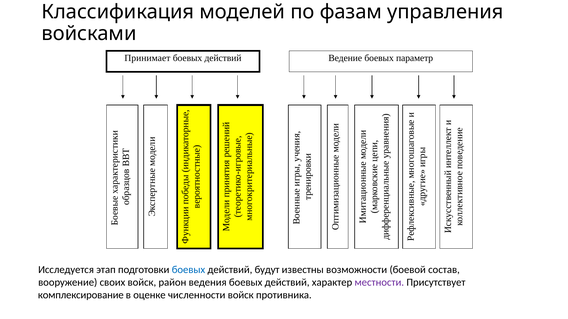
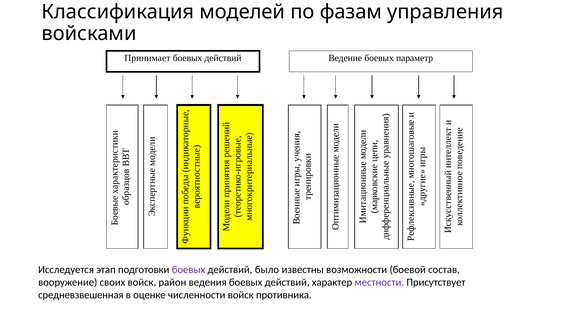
боевых at (188, 270) colour: blue -> purple
будут: будут -> было
комплексирование: комплексирование -> средневзвешенная
